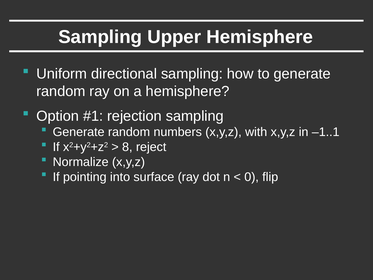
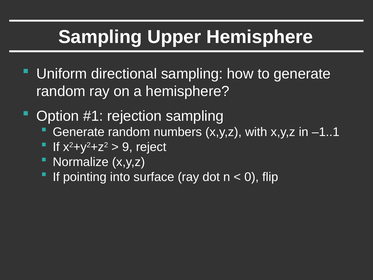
8: 8 -> 9
